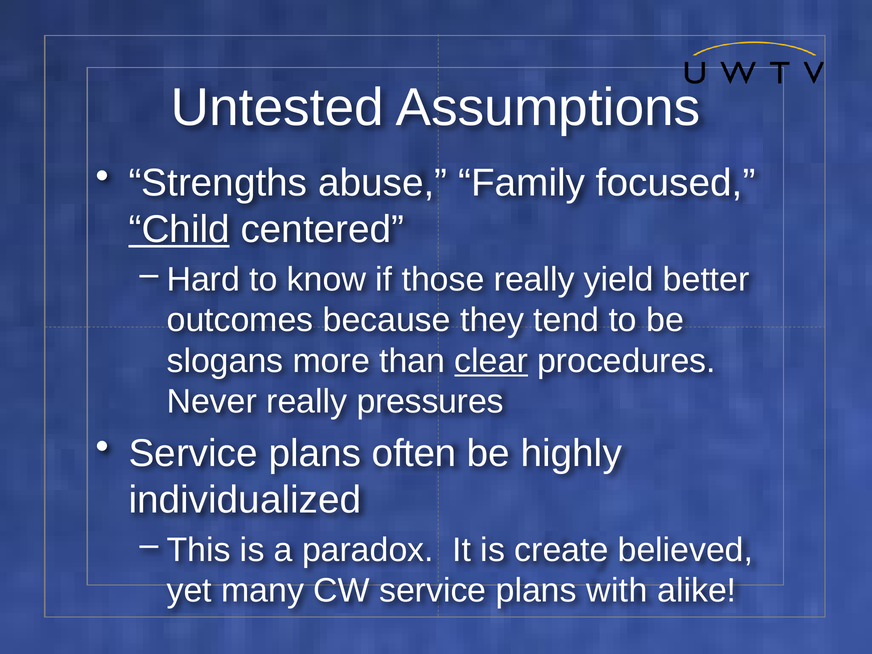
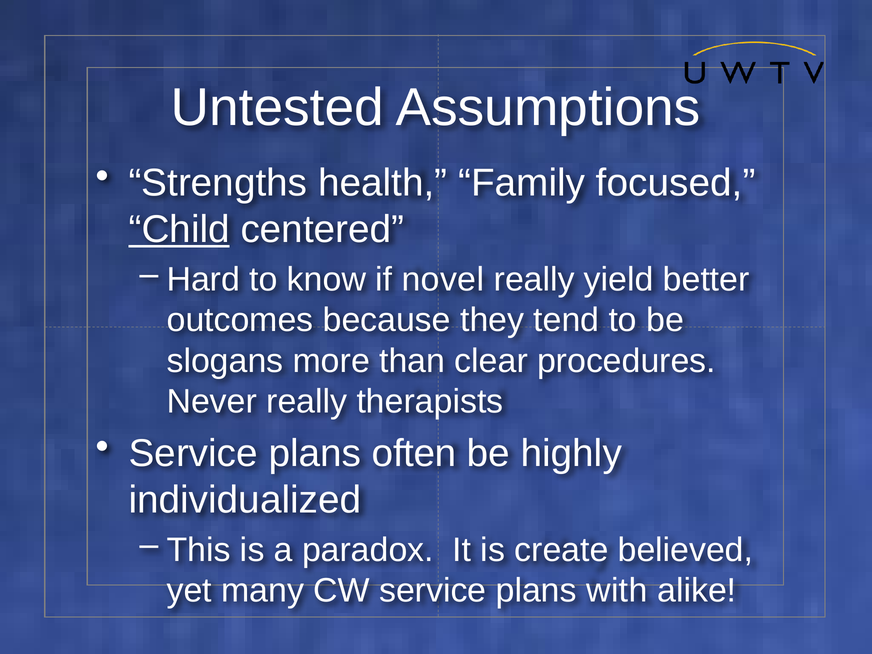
abuse: abuse -> health
those: those -> novel
clear underline: present -> none
pressures: pressures -> therapists
